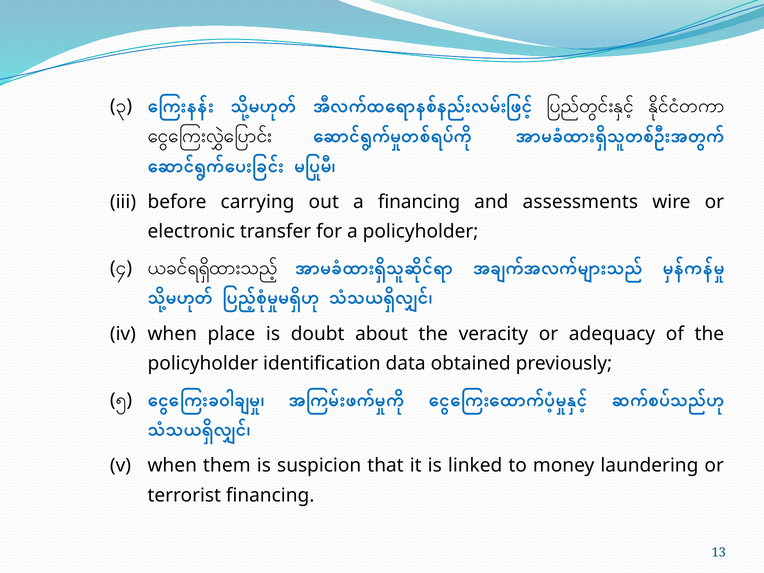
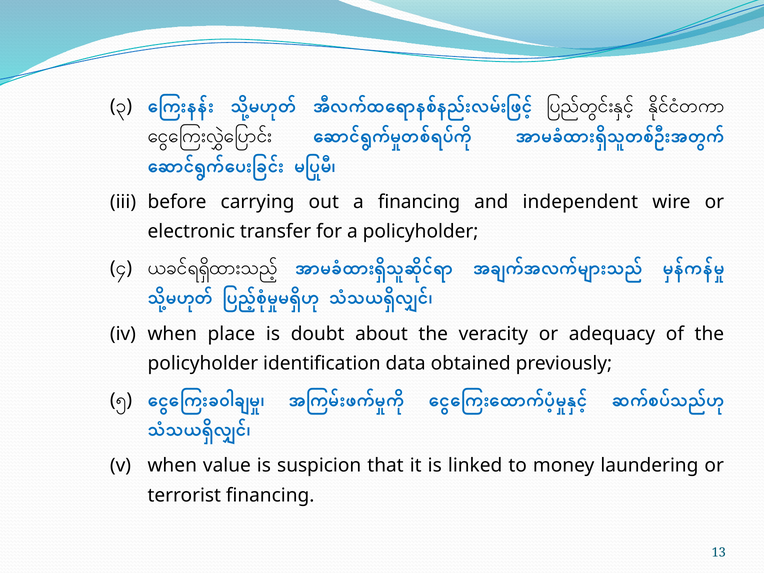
assessments: assessments -> independent
them: them -> value
